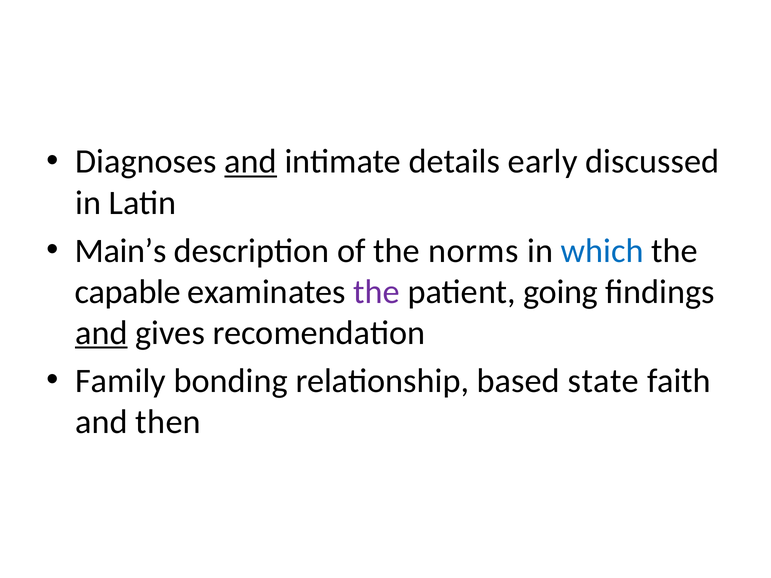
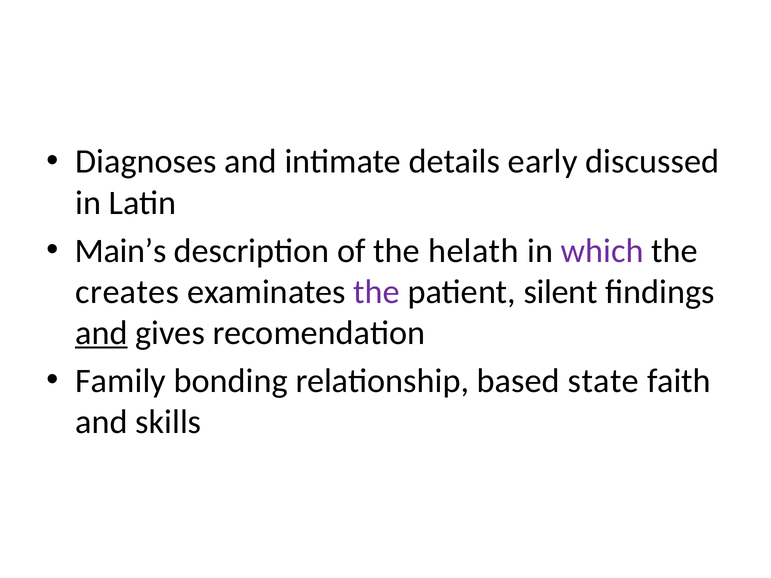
and at (251, 162) underline: present -> none
norms: norms -> helath
which colour: blue -> purple
capable: capable -> creates
going: going -> silent
then: then -> skills
